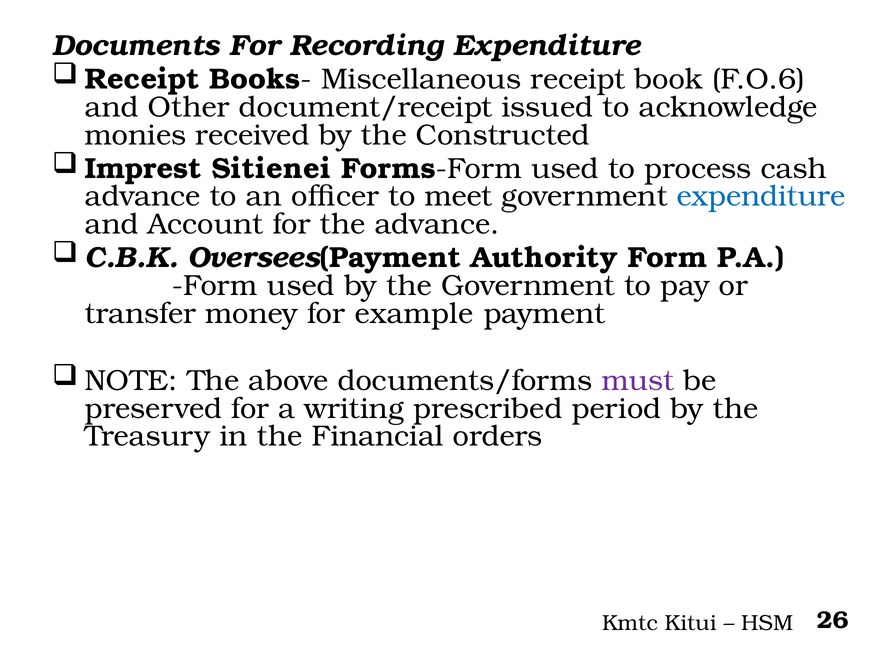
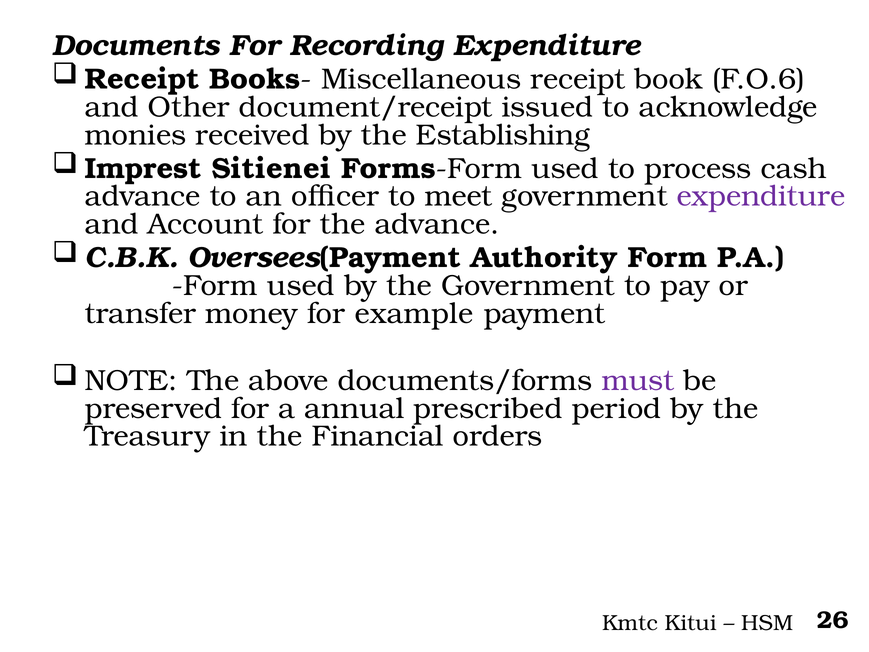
Constructed: Constructed -> Establishing
expenditure at (761, 196) colour: blue -> purple
writing: writing -> annual
